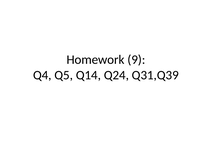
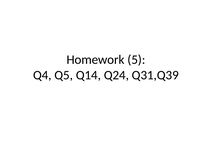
9: 9 -> 5
